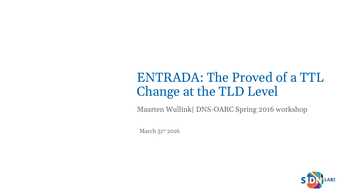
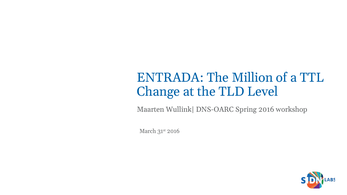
Proved: Proved -> Million
